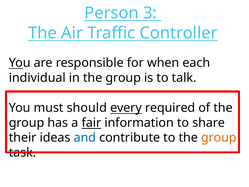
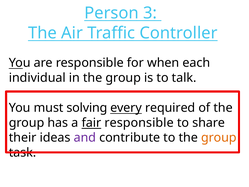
should: should -> solving
fair information: information -> responsible
and colour: blue -> purple
